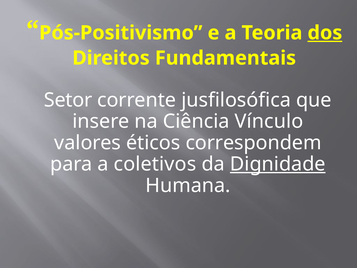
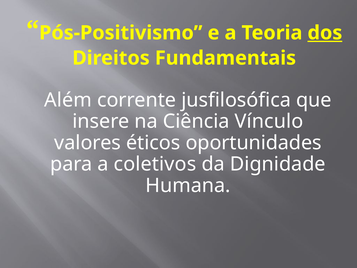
Setor: Setor -> Além
correspondem: correspondem -> oportunidades
Dignidade underline: present -> none
